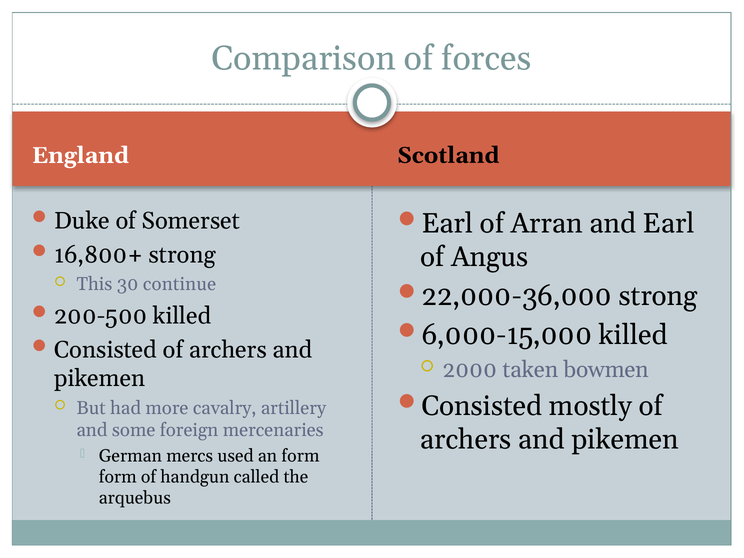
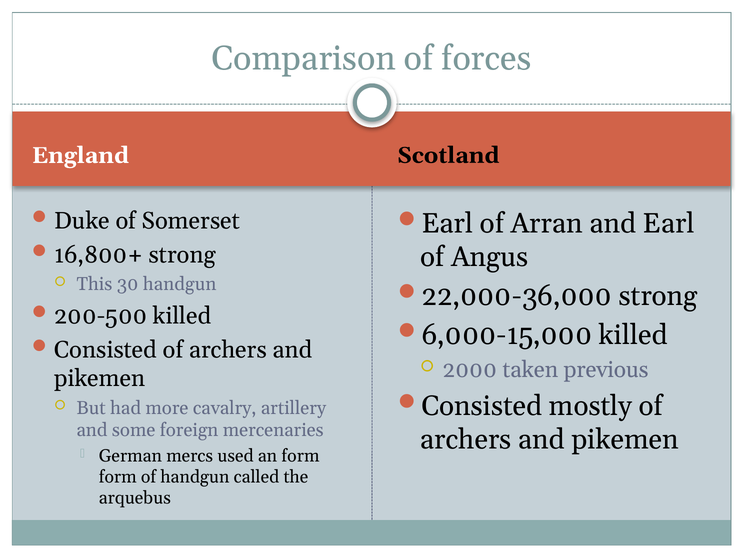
30 continue: continue -> handgun
bowmen: bowmen -> previous
